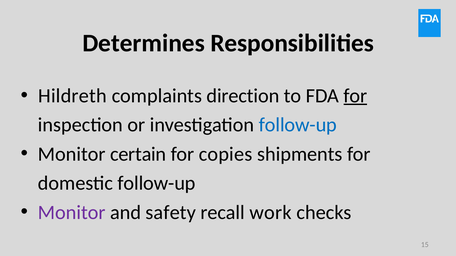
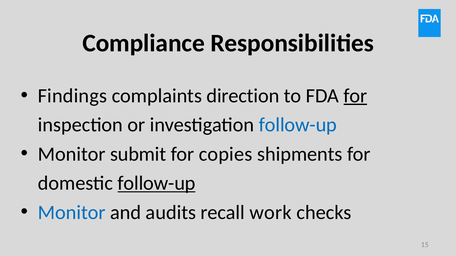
Determines: Determines -> Compliance
Hildreth: Hildreth -> Findings
certain: certain -> submit
follow-up at (157, 184) underline: none -> present
Monitor at (72, 213) colour: purple -> blue
safety: safety -> audits
